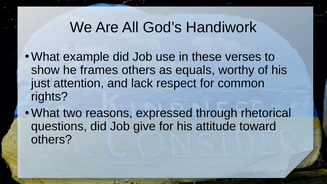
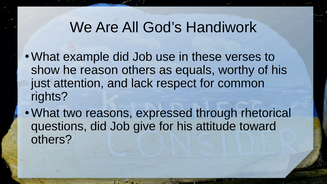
frames: frames -> reason
